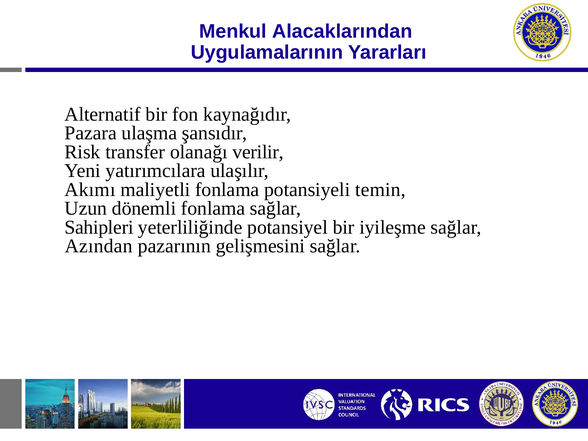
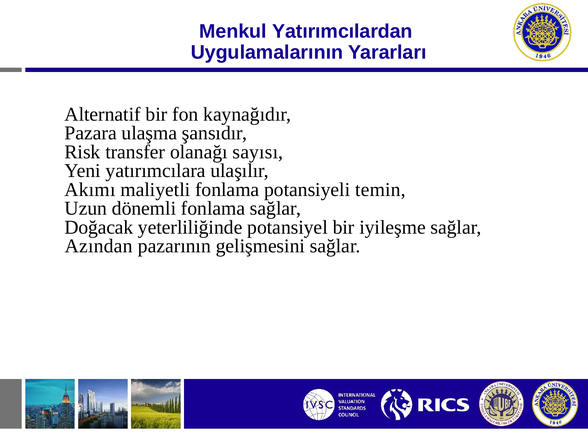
Alacaklarından: Alacaklarından -> Yatırımcılardan
verilir: verilir -> sayısı
Sahipleri: Sahipleri -> Doğacak
